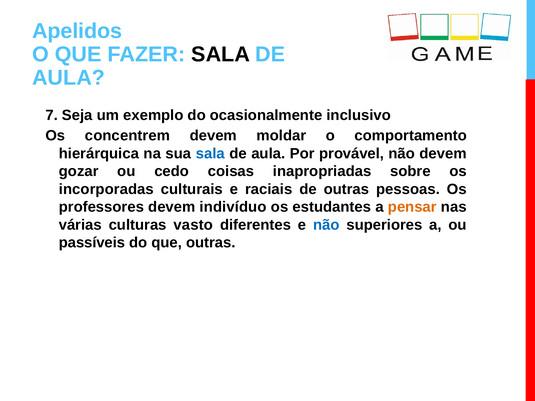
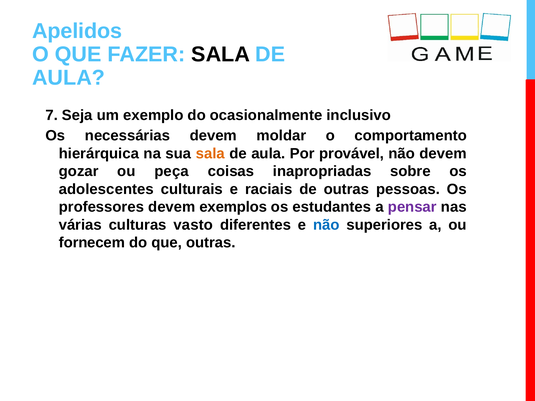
concentrem: concentrem -> necessárias
sala at (210, 154) colour: blue -> orange
cedo: cedo -> peça
incorporadas: incorporadas -> adolescentes
indivíduo: indivíduo -> exemplos
pensar colour: orange -> purple
passíveis: passíveis -> fornecem
